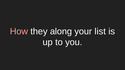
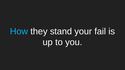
How colour: pink -> light blue
along: along -> stand
list: list -> fail
